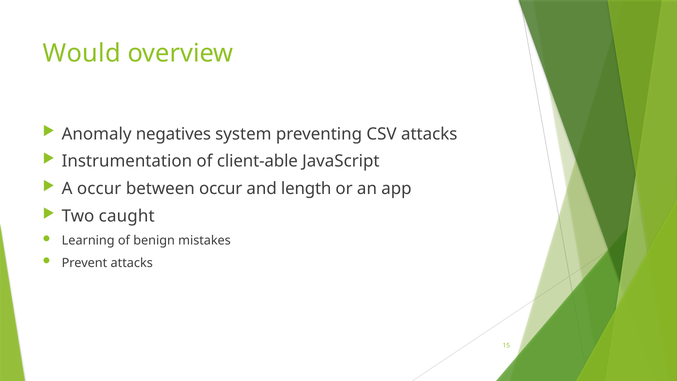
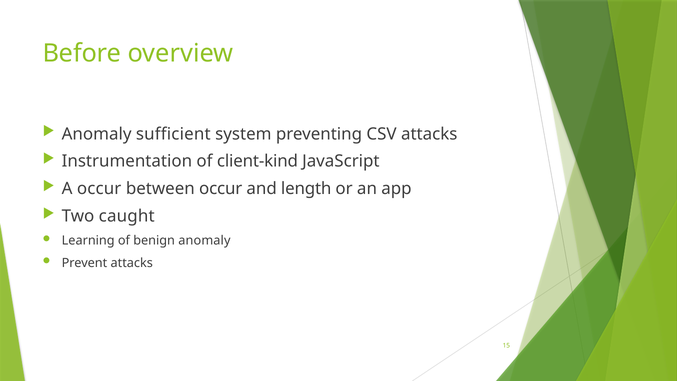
Would: Would -> Before
negatives: negatives -> sufficient
client-able: client-able -> client-kind
benign mistakes: mistakes -> anomaly
